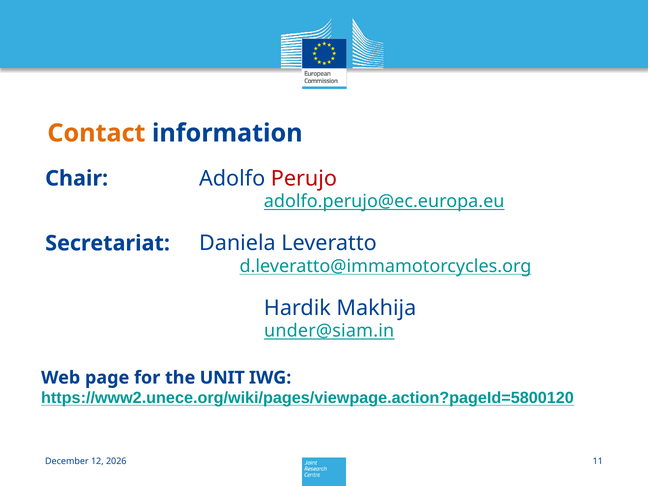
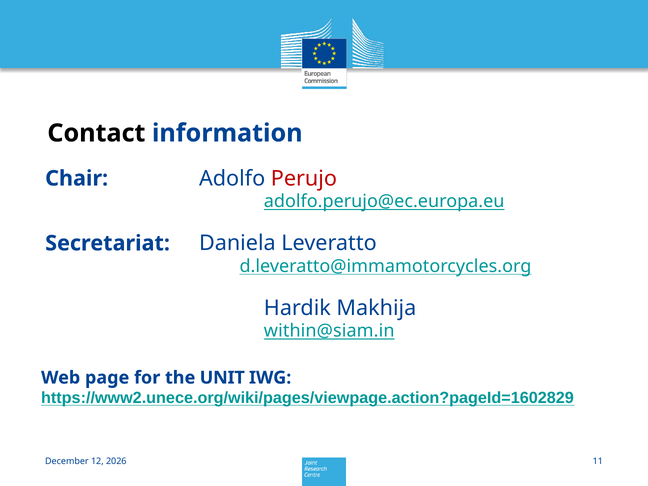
Contact colour: orange -> black
under@siam.in: under@siam.in -> within@siam.in
https://www2.unece.org/wiki/pages/viewpage.action?pageId=5800120: https://www2.unece.org/wiki/pages/viewpage.action?pageId=5800120 -> https://www2.unece.org/wiki/pages/viewpage.action?pageId=1602829
